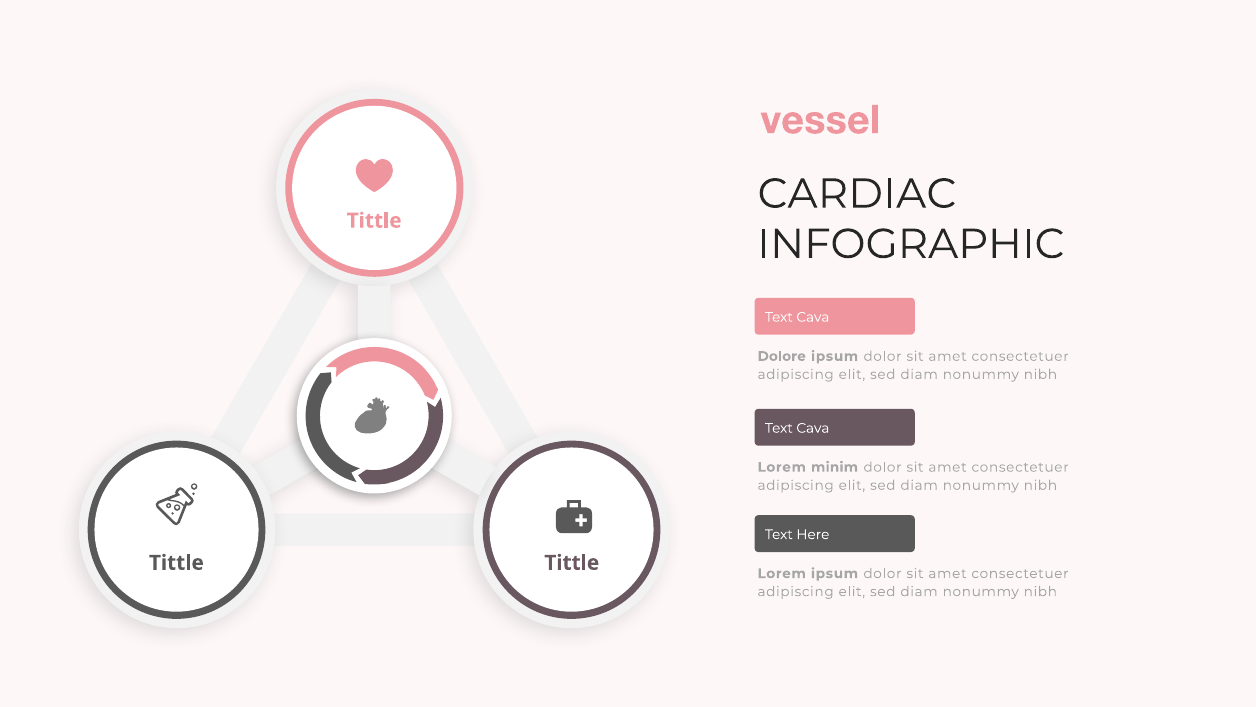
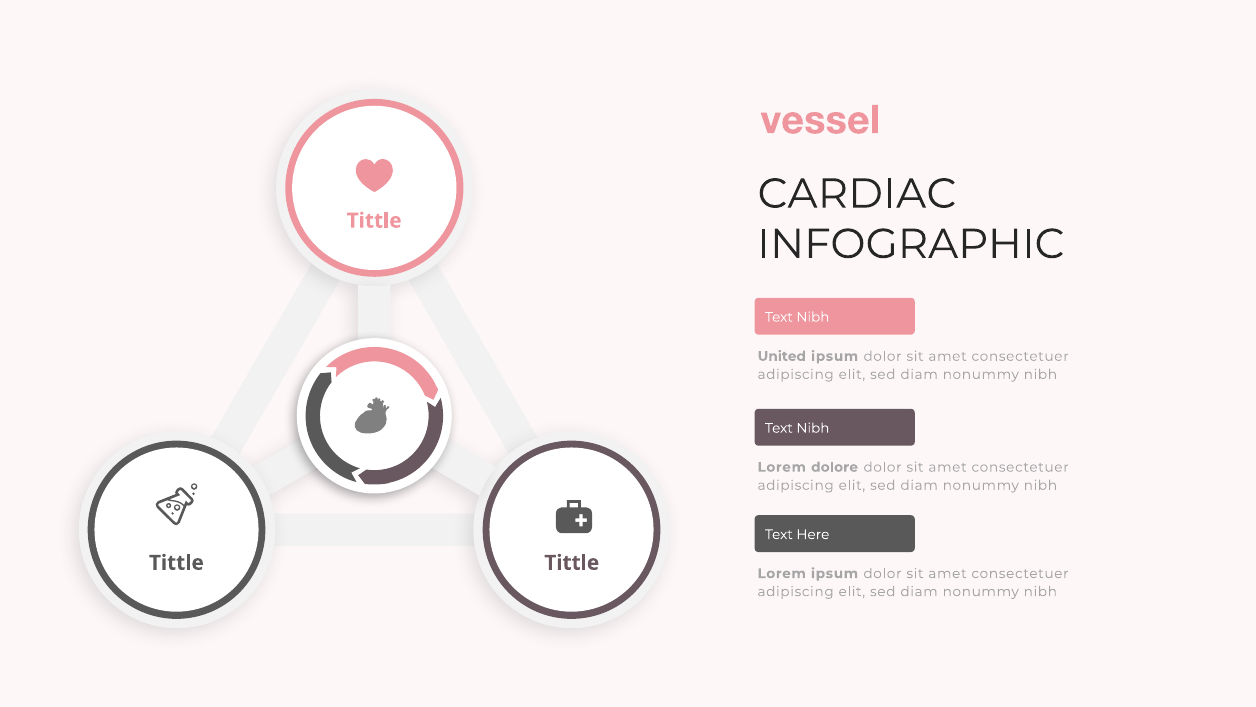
Cava at (813, 317): Cava -> Nibh
Dolore: Dolore -> United
Cava at (813, 428): Cava -> Nibh
minim: minim -> dolore
